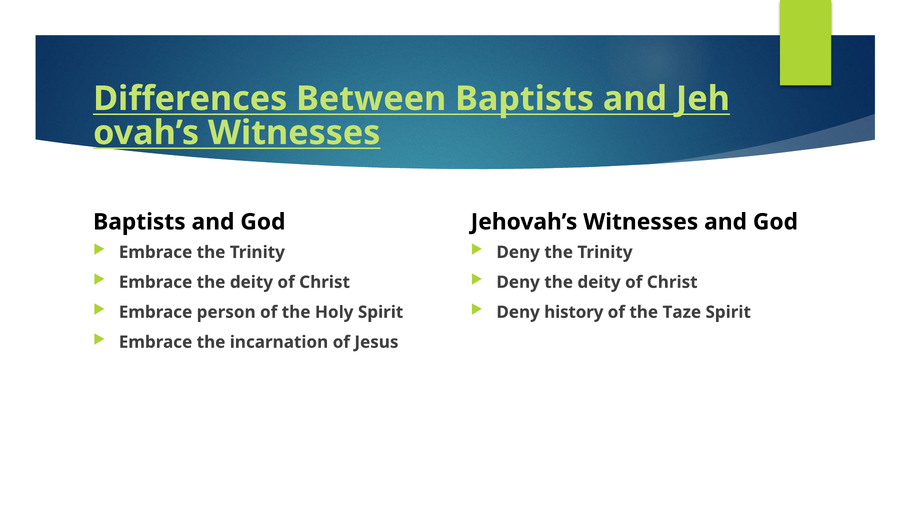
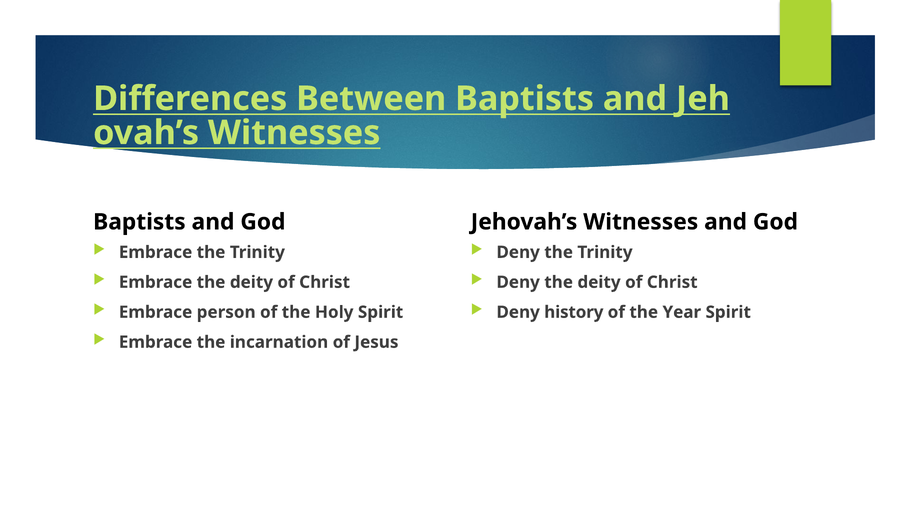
Taze: Taze -> Year
